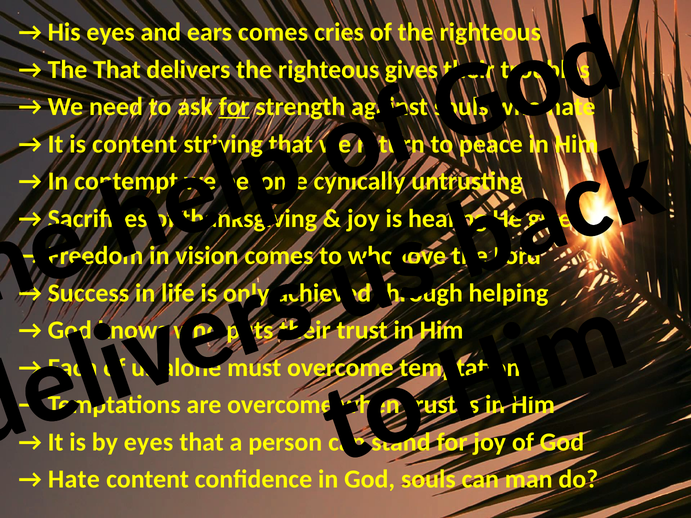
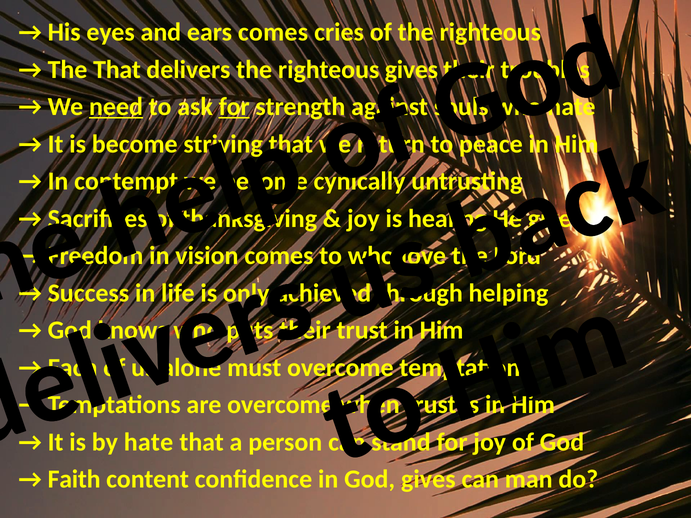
need underline: none -> present
is content: content -> become
by eyes: eyes -> hate
Hate at (74, 480): Hate -> Faith
souls at (428, 480): souls -> gives
